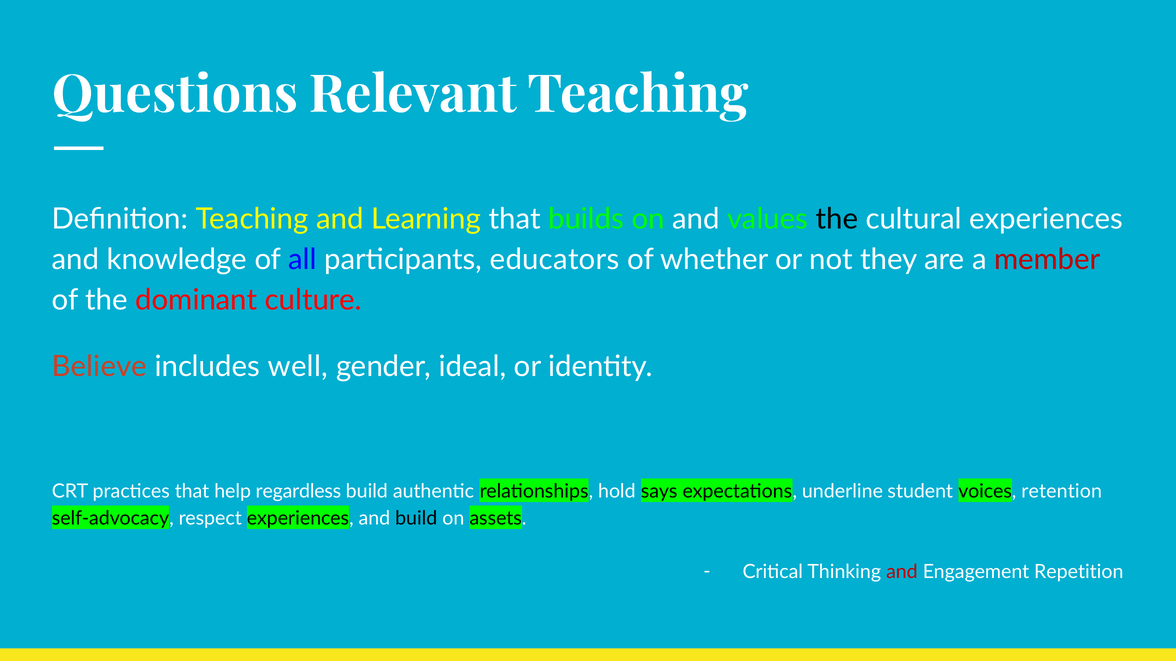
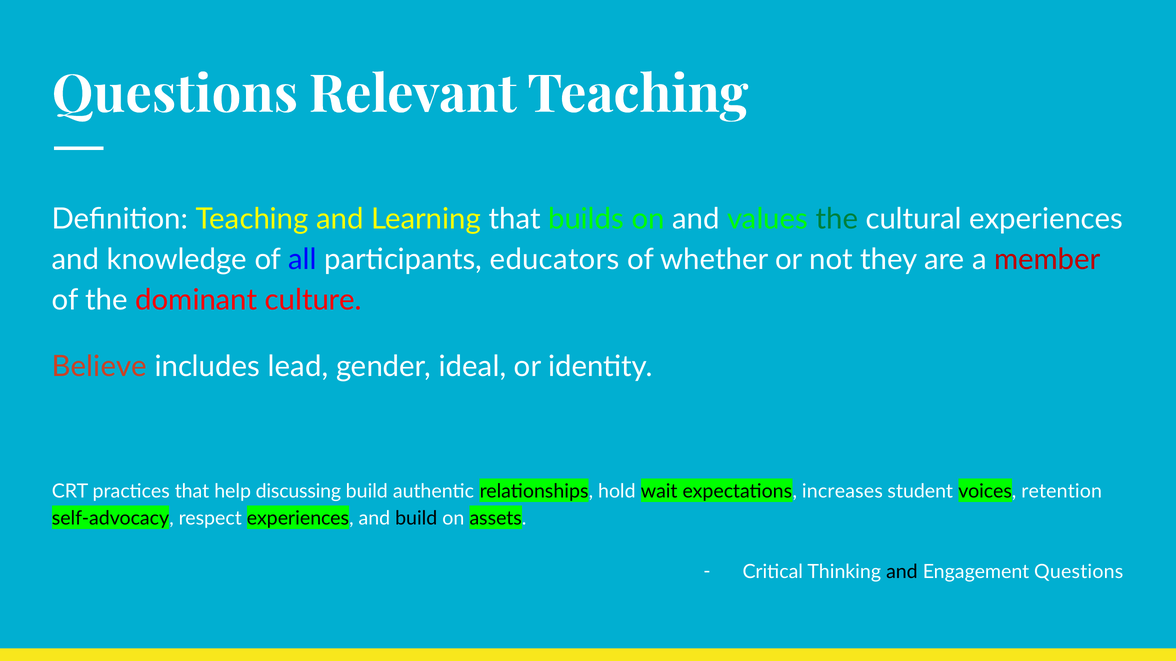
the at (837, 219) colour: black -> green
well: well -> lead
regardless: regardless -> discussing
says: says -> wait
underline: underline -> increases
and at (902, 572) colour: red -> black
Engagement Repetition: Repetition -> Questions
